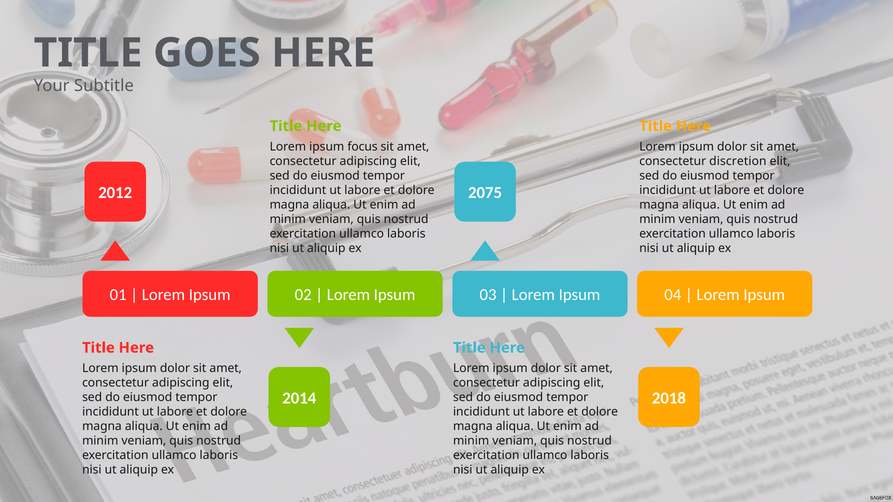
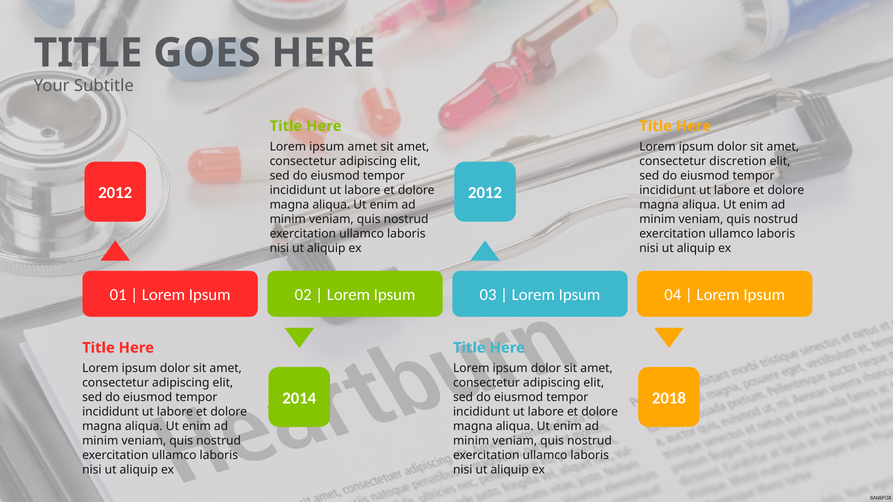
ipsum focus: focus -> amet
2075 at (485, 193): 2075 -> 2012
